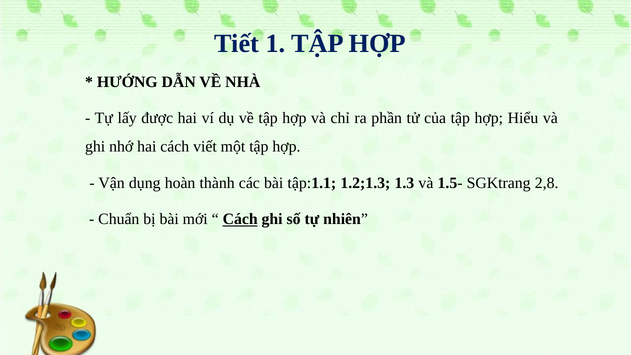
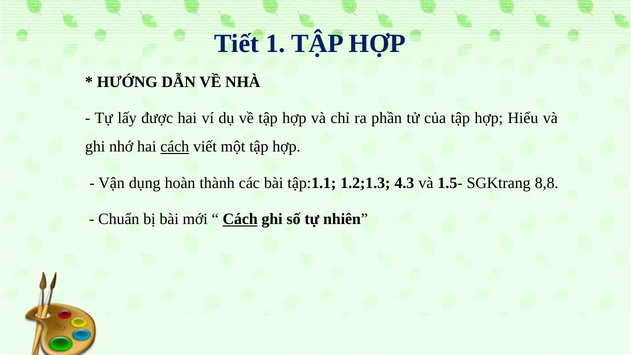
cách at (175, 147) underline: none -> present
1.3: 1.3 -> 4.3
2,8: 2,8 -> 8,8
